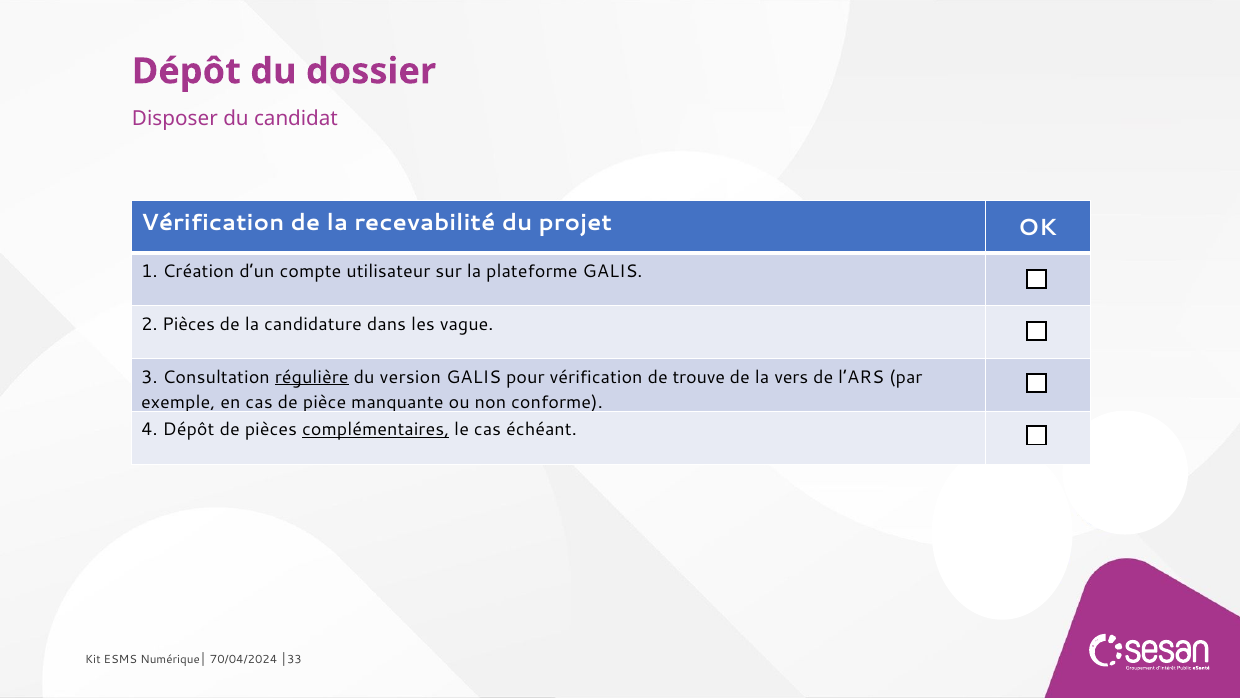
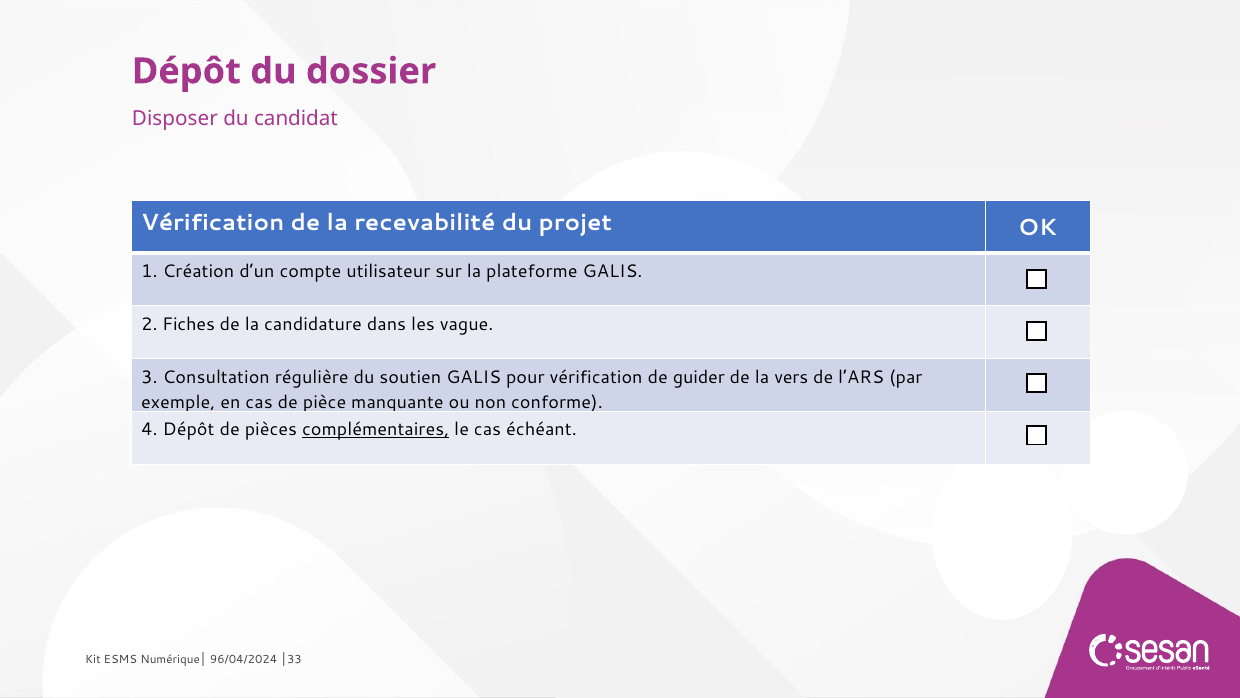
2 Pièces: Pièces -> Fiches
régulière underline: present -> none
version: version -> soutien
trouve: trouve -> guider
70/04/2024: 70/04/2024 -> 96/04/2024
